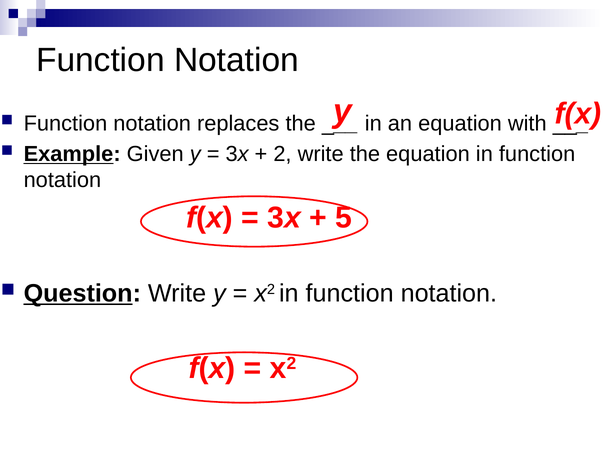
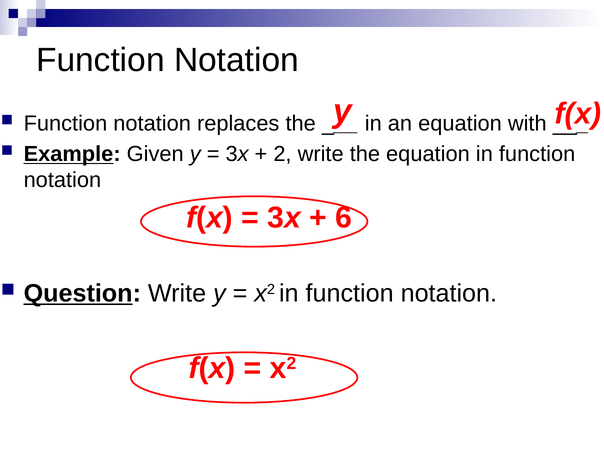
5: 5 -> 6
